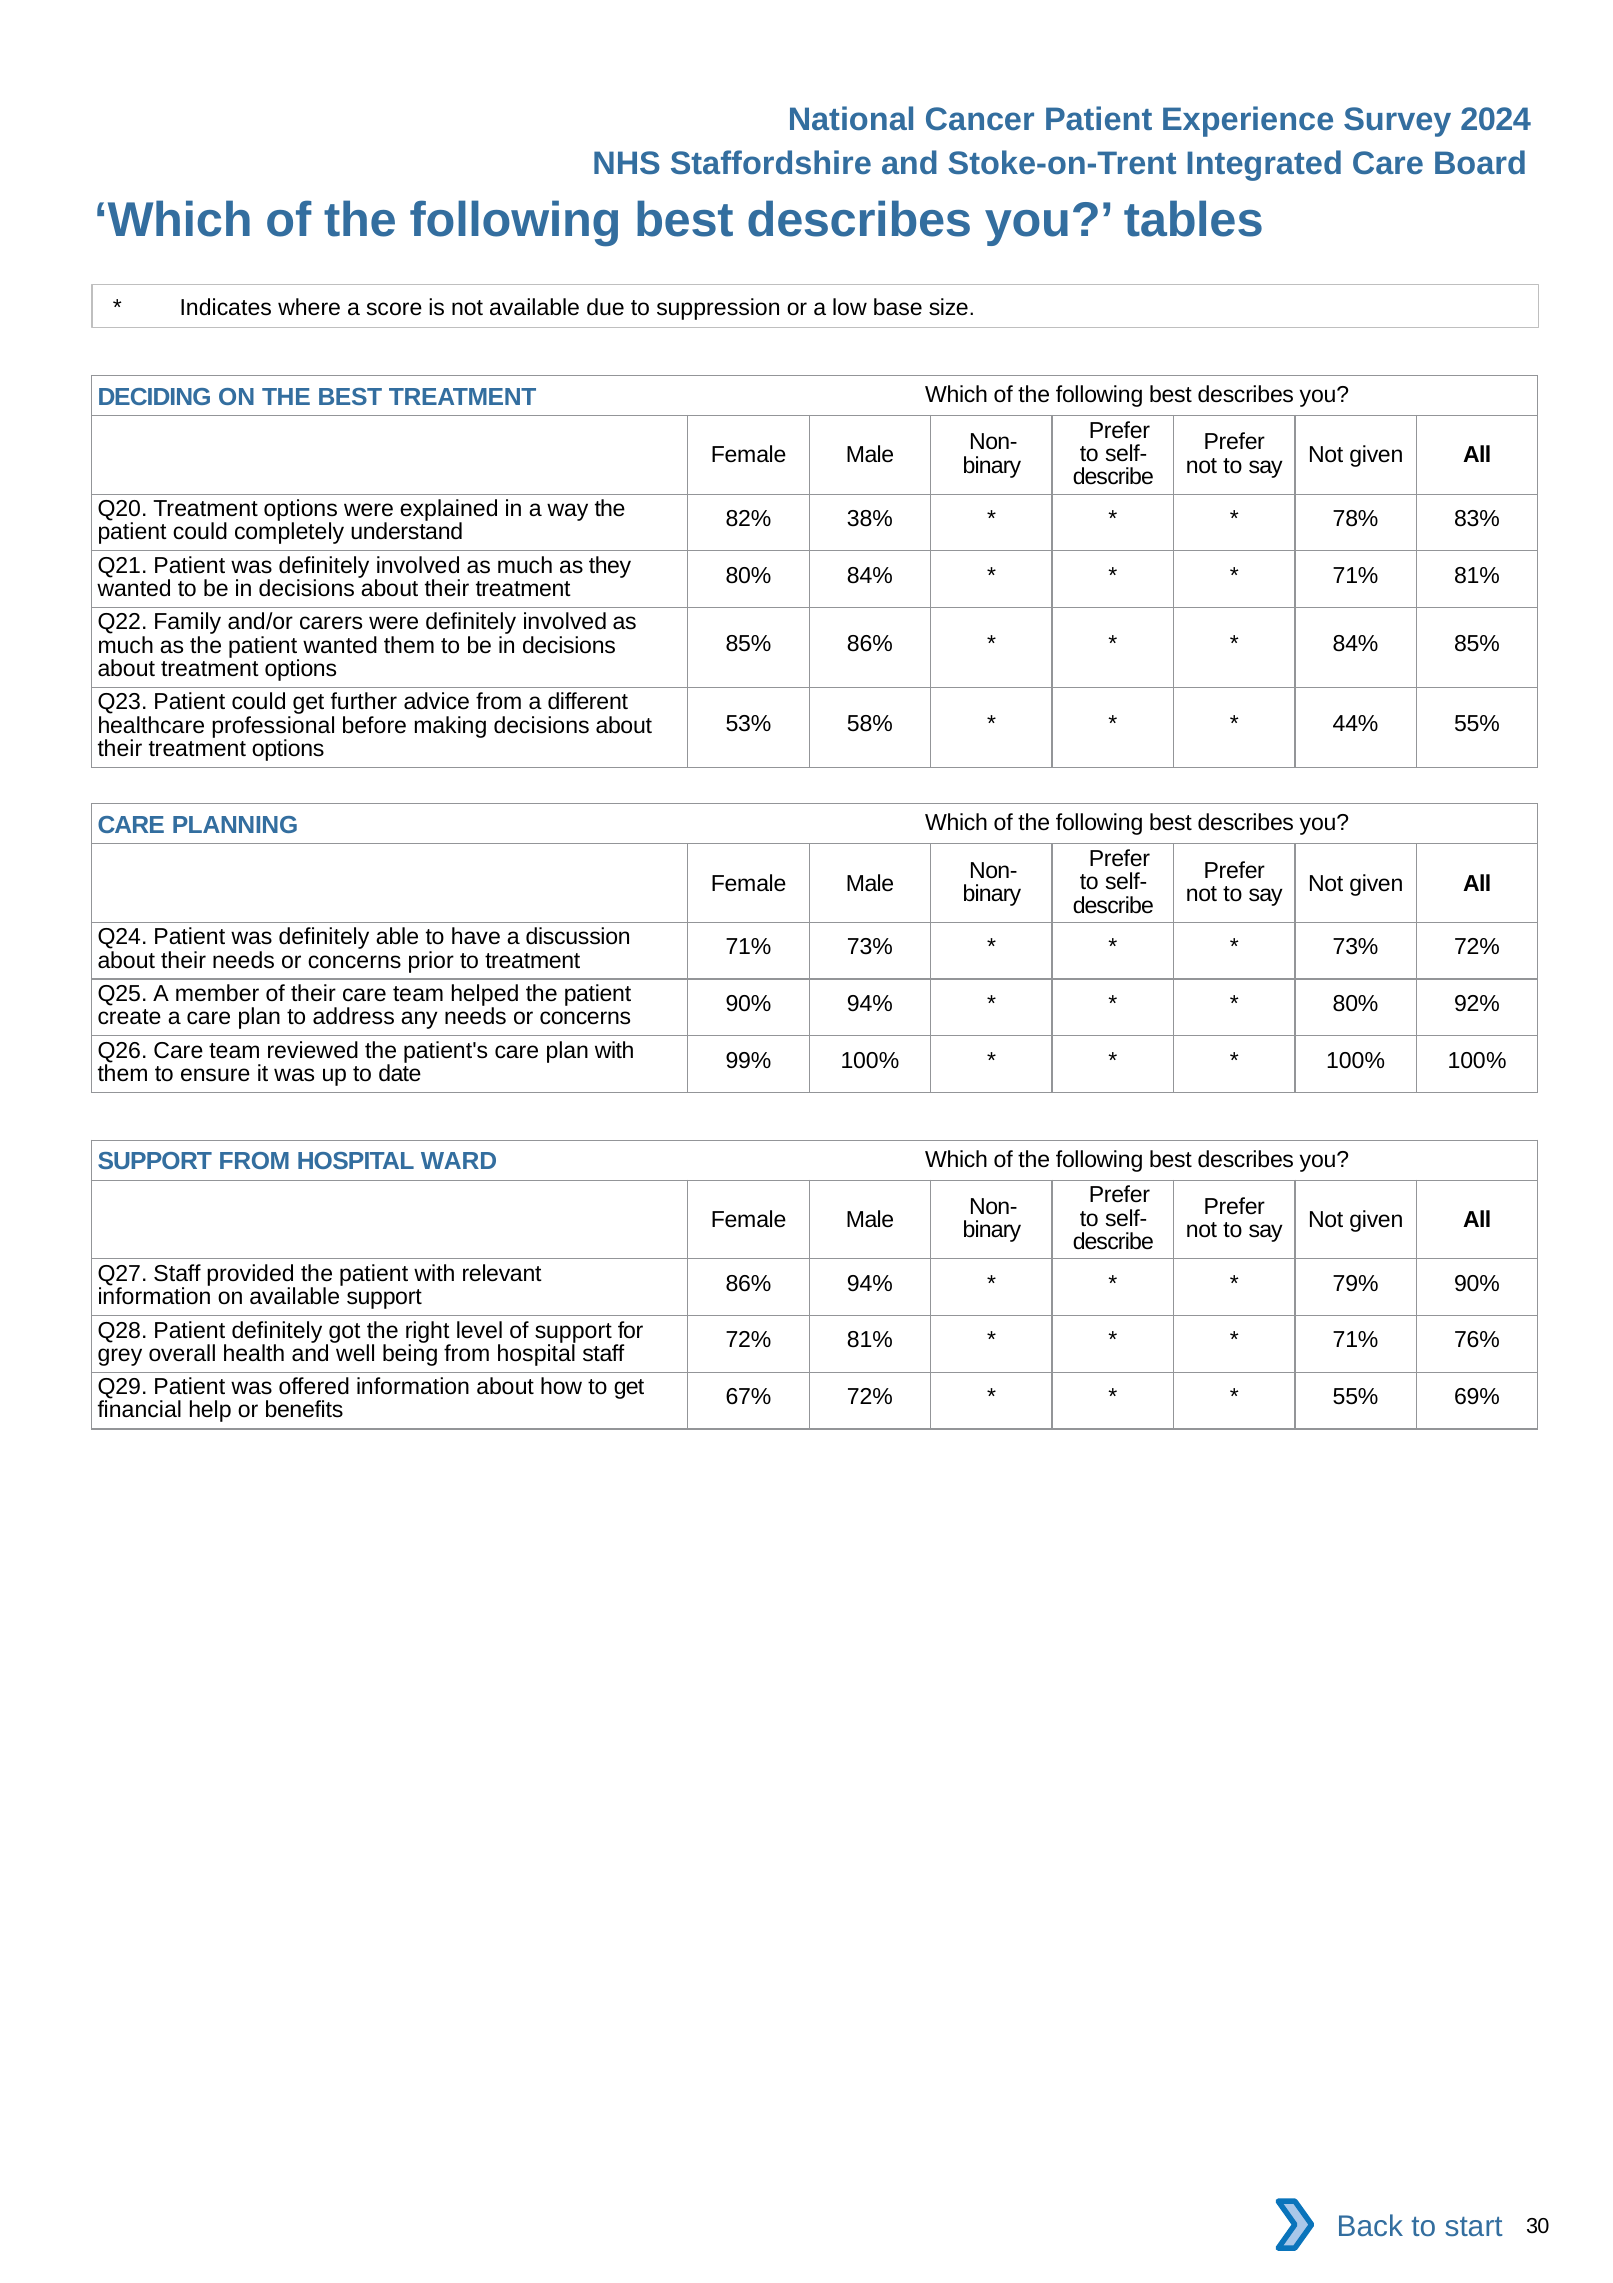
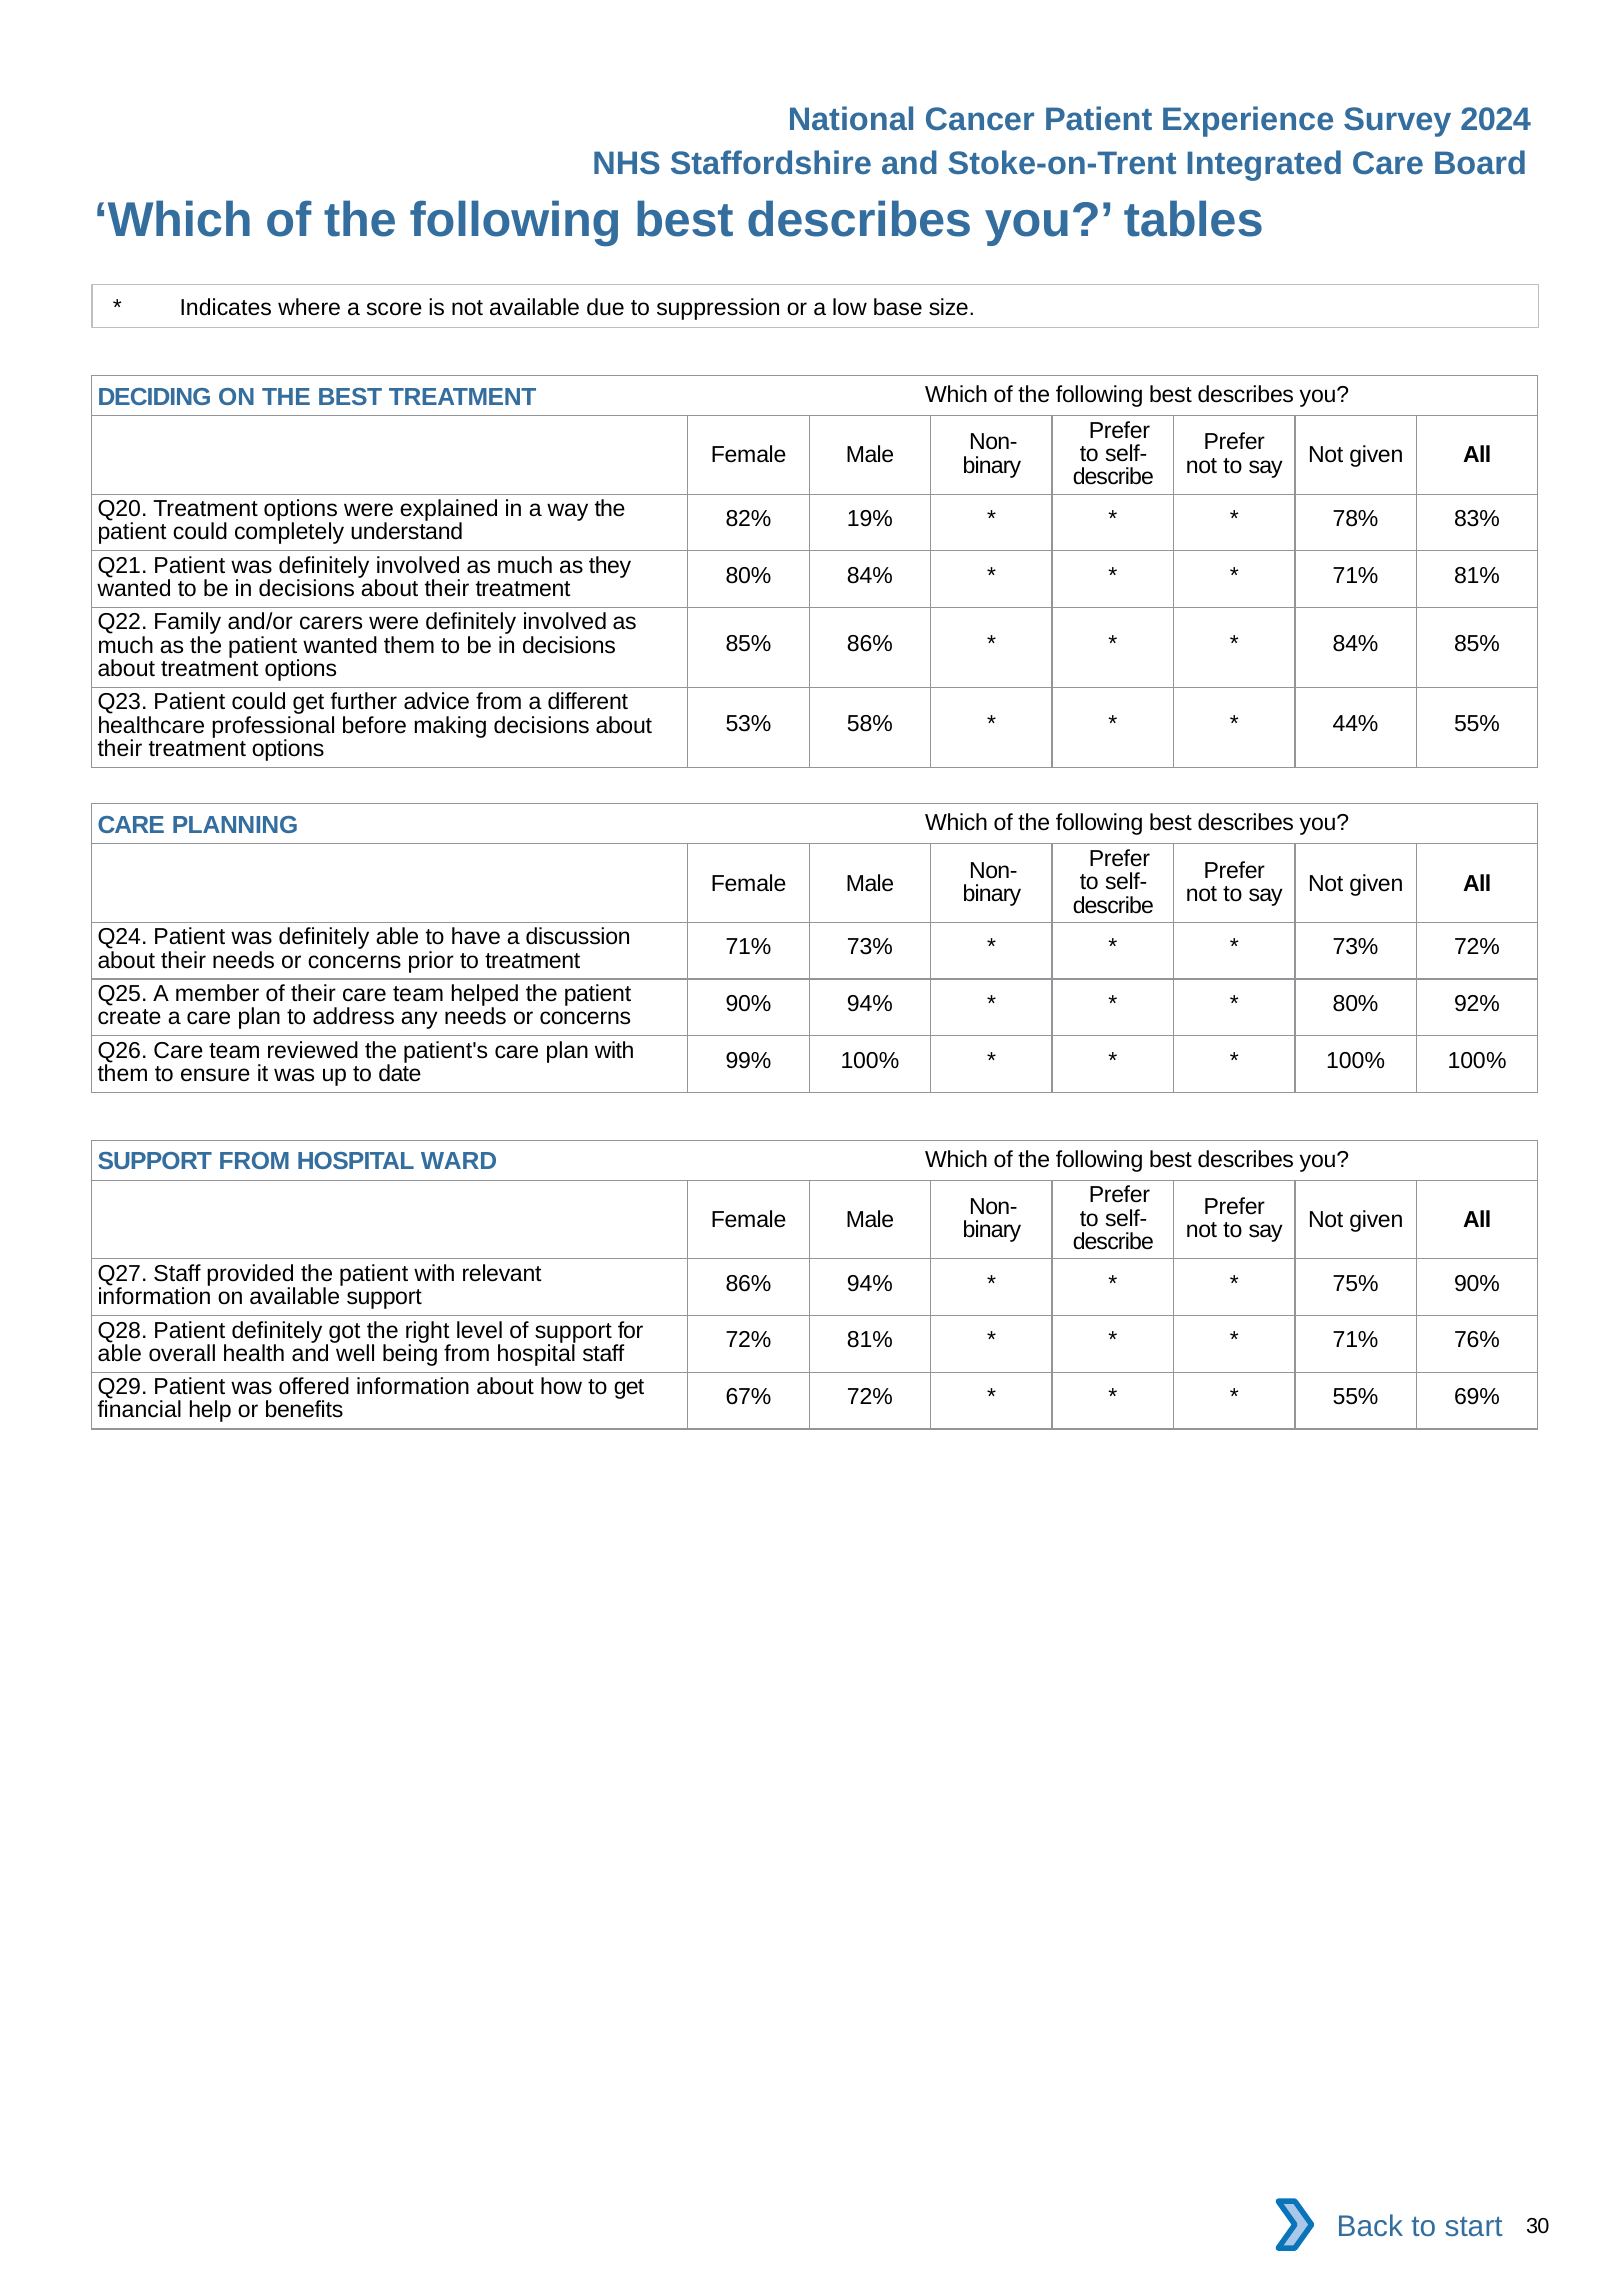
38%: 38% -> 19%
79%: 79% -> 75%
grey at (120, 1353): grey -> able
